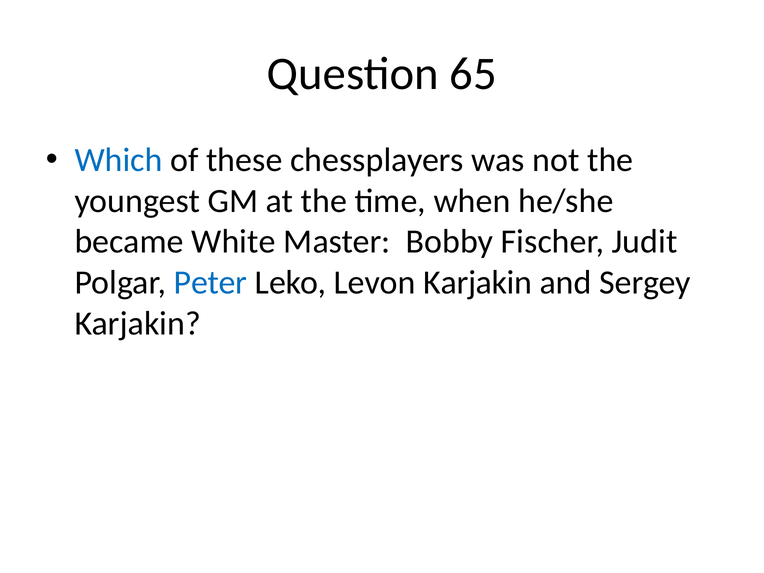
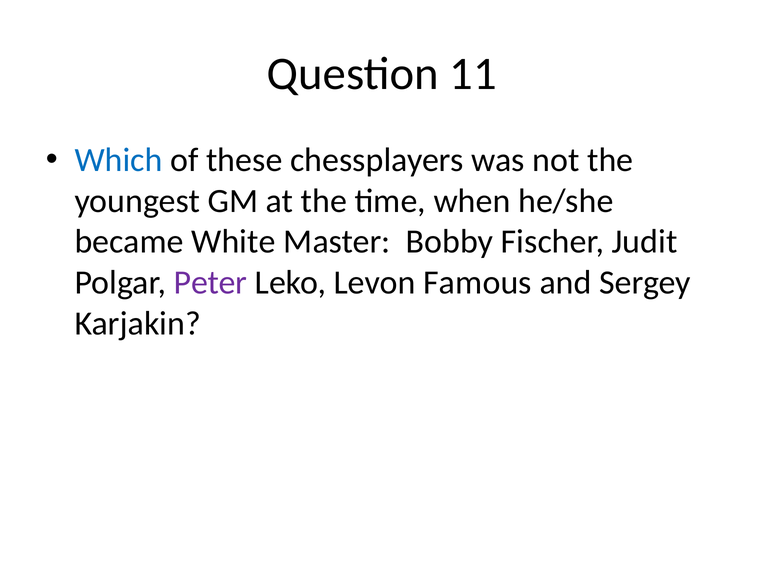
65: 65 -> 11
Peter colour: blue -> purple
Levon Karjakin: Karjakin -> Famous
